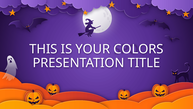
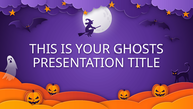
COLORS: COLORS -> GHOSTS
